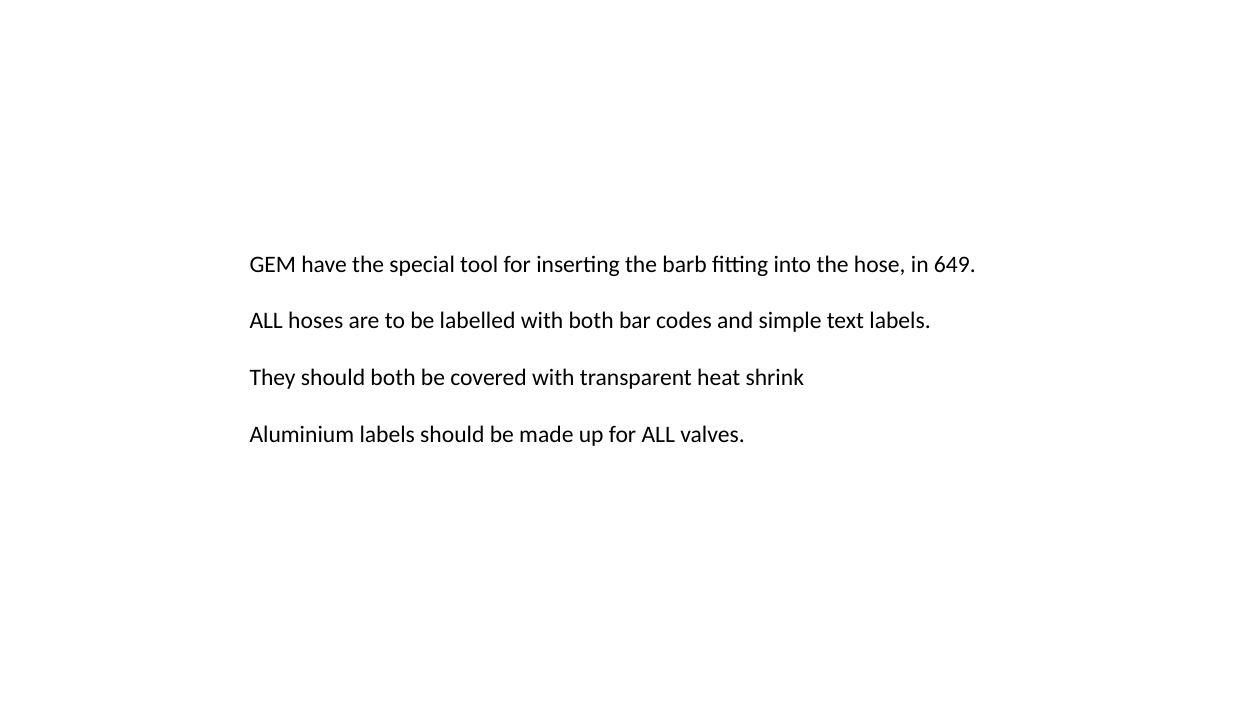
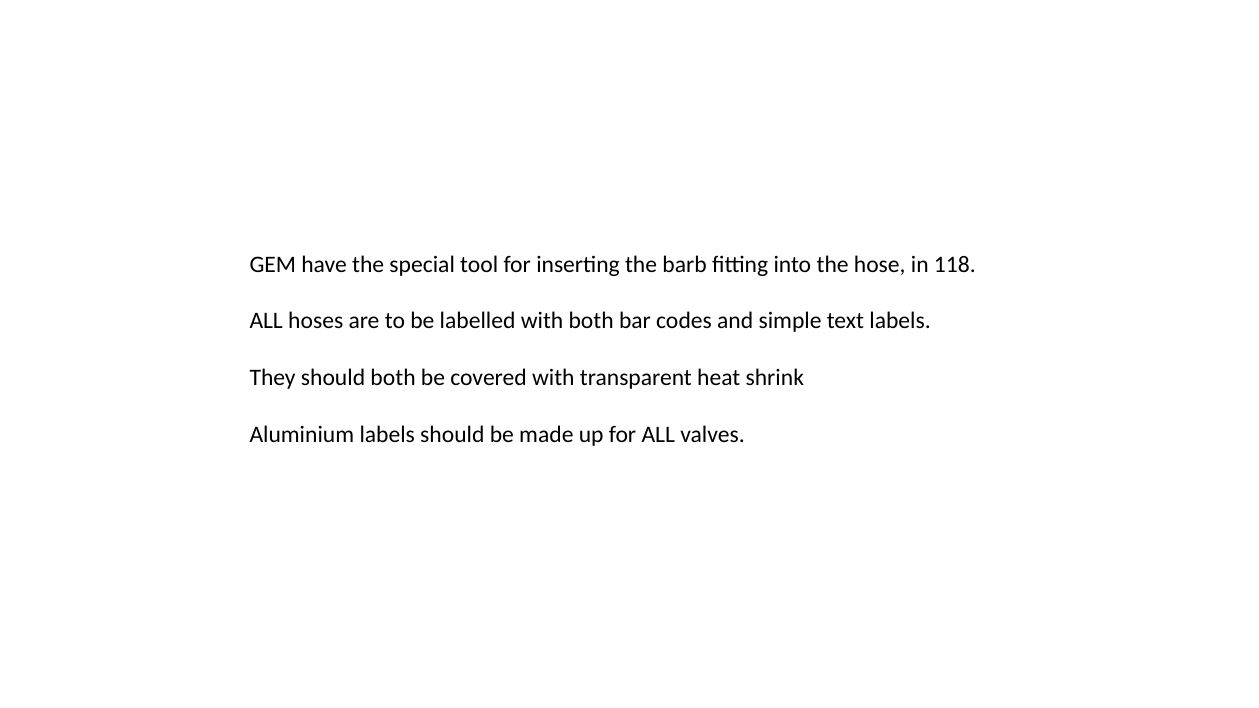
649: 649 -> 118
